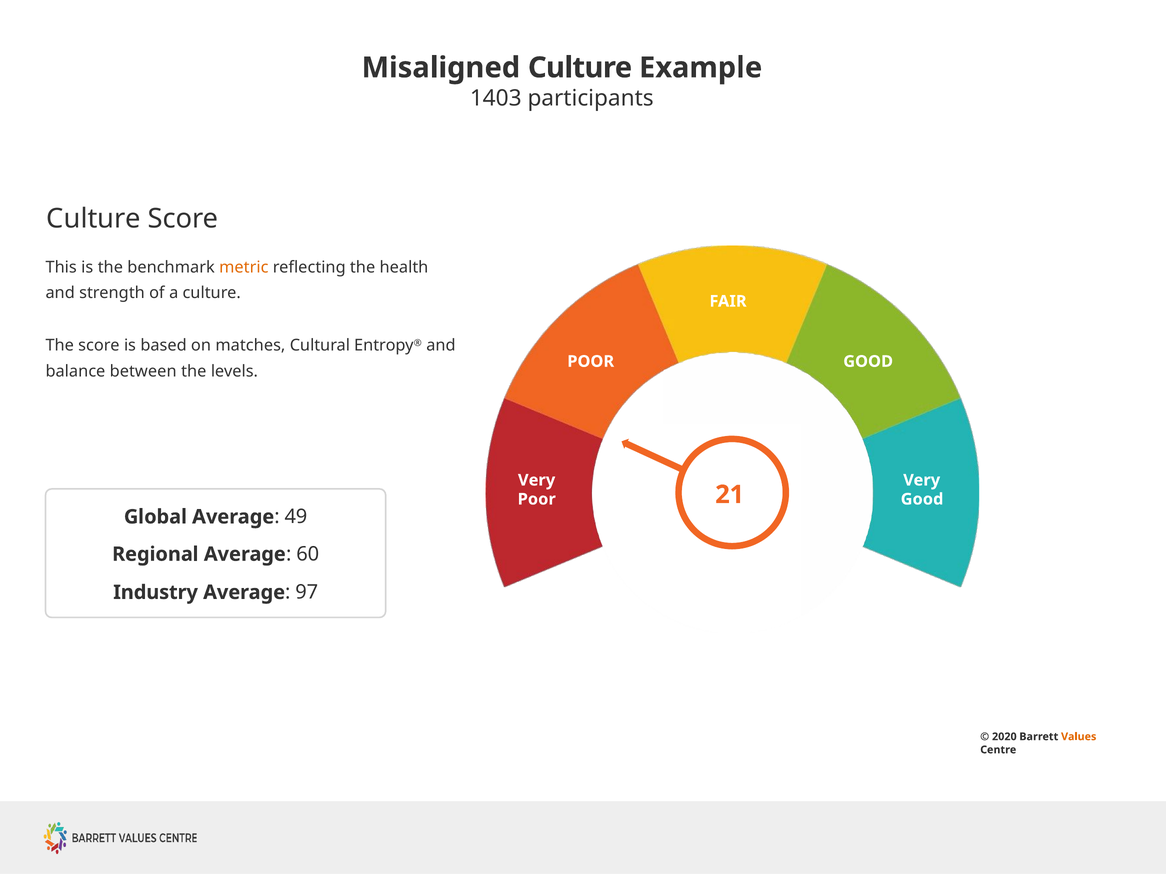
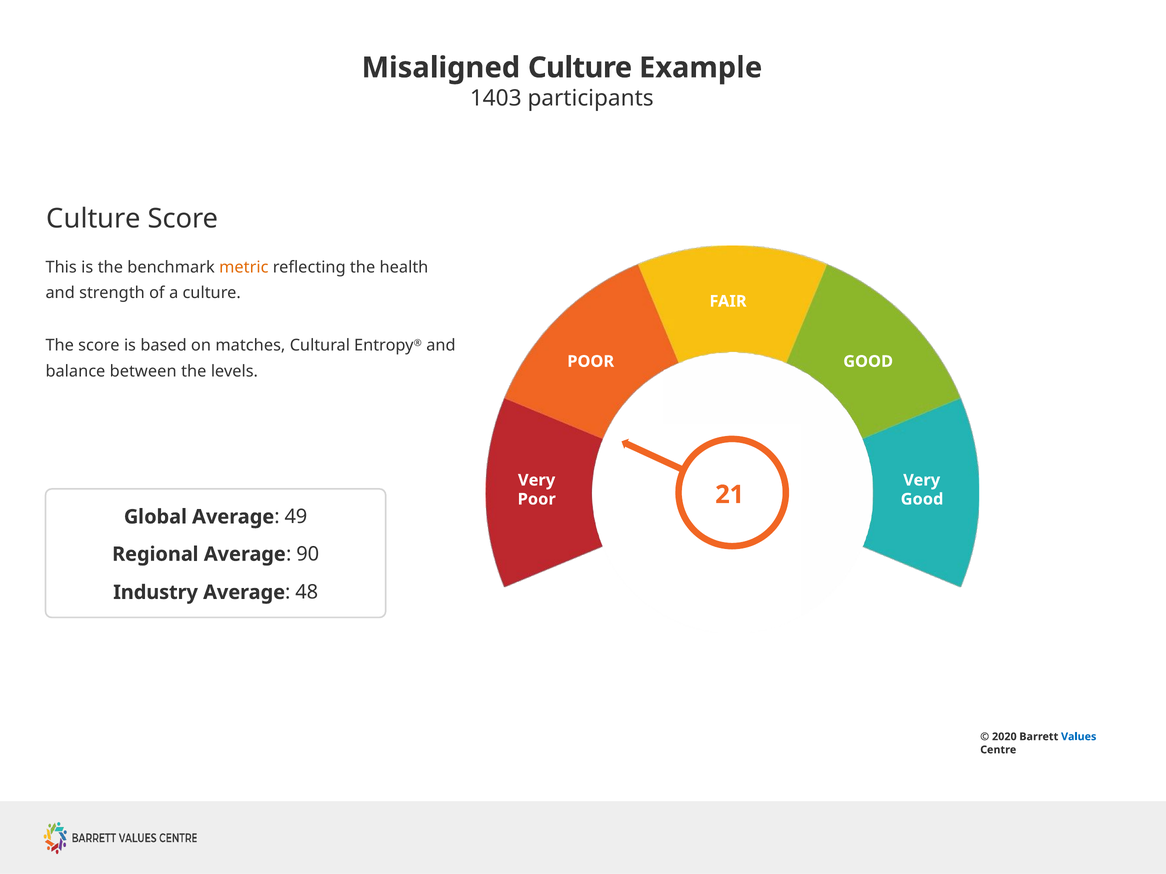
60: 60 -> 90
97: 97 -> 48
Values colour: orange -> blue
